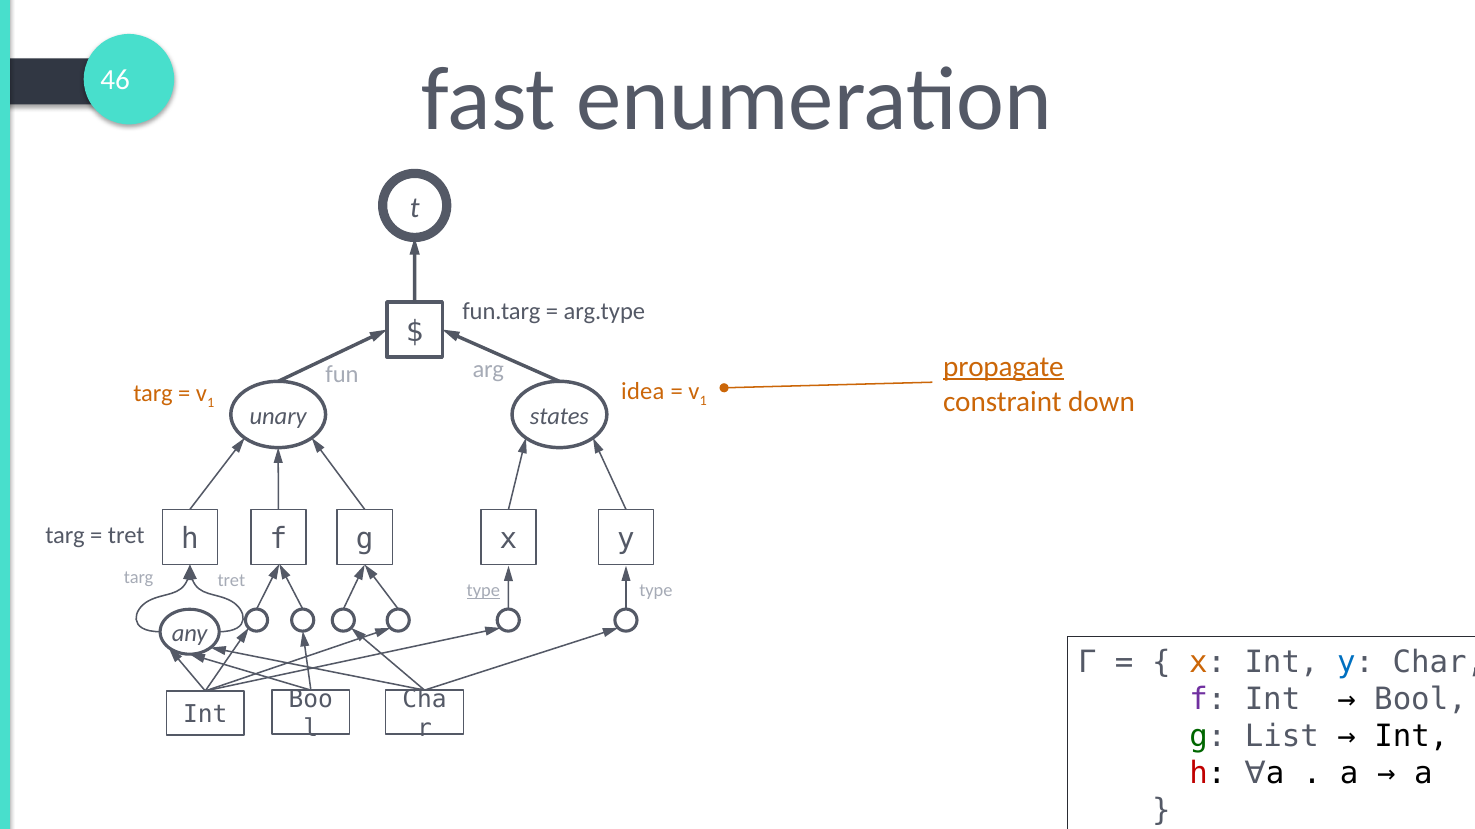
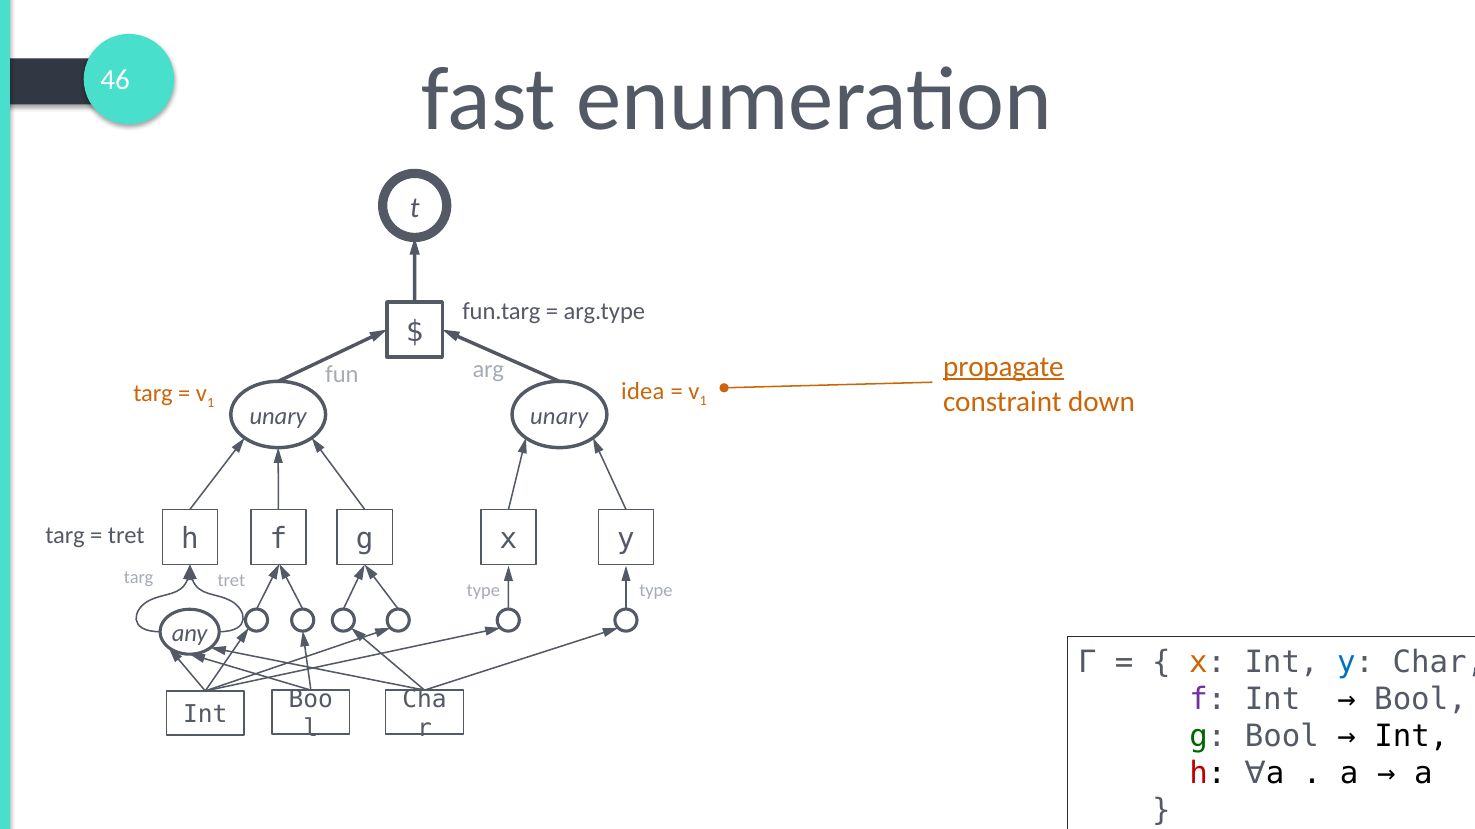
states at (559, 416): states -> unary
type at (483, 591) underline: present -> none
g List: List -> Bool
